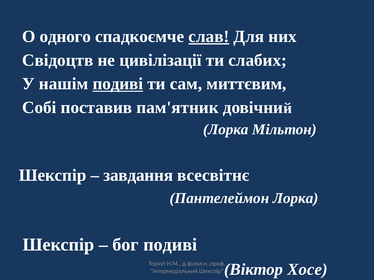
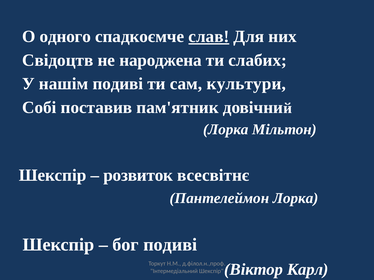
цивілізації: цивілізації -> народжена
подиві at (118, 84) underline: present -> none
миттєвим: миттєвим -> культури
завдання: завдання -> розвиток
Хосе: Хосе -> Карл
